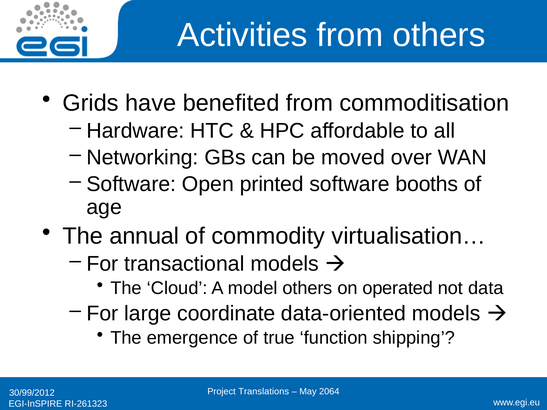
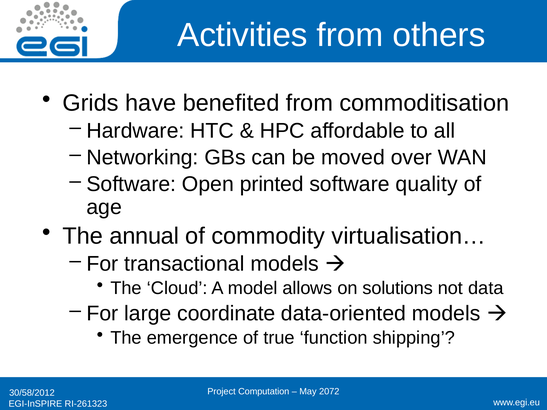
booths: booths -> quality
model others: others -> allows
operated: operated -> solutions
30/99/2012: 30/99/2012 -> 30/58/2012
Translations: Translations -> Computation
2064: 2064 -> 2072
